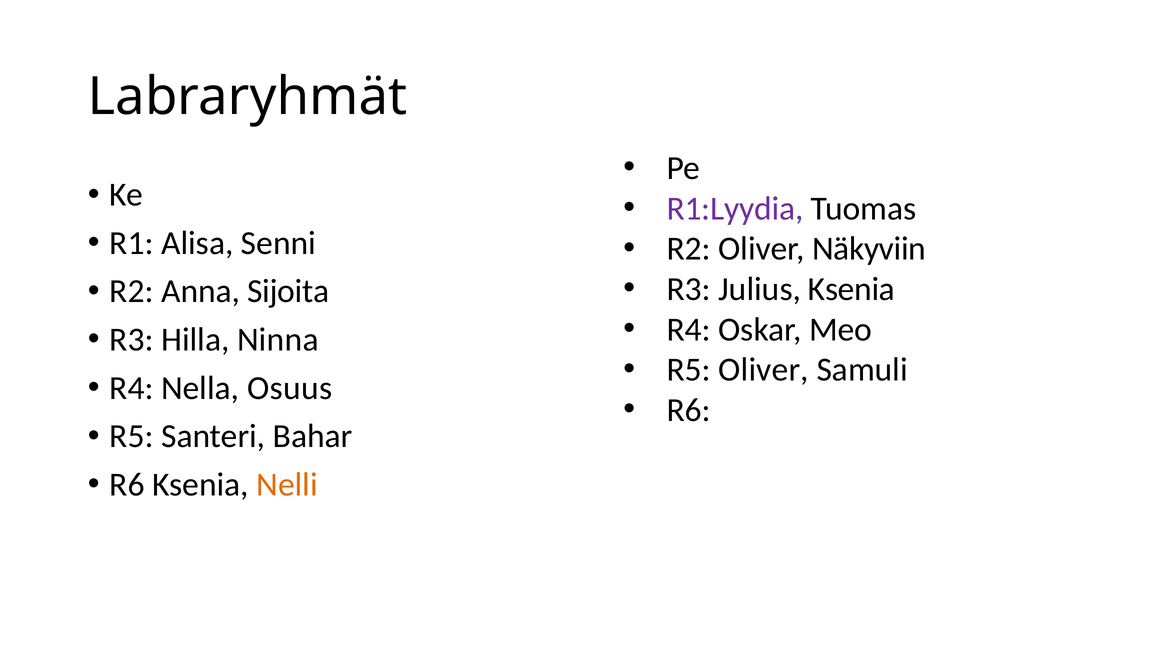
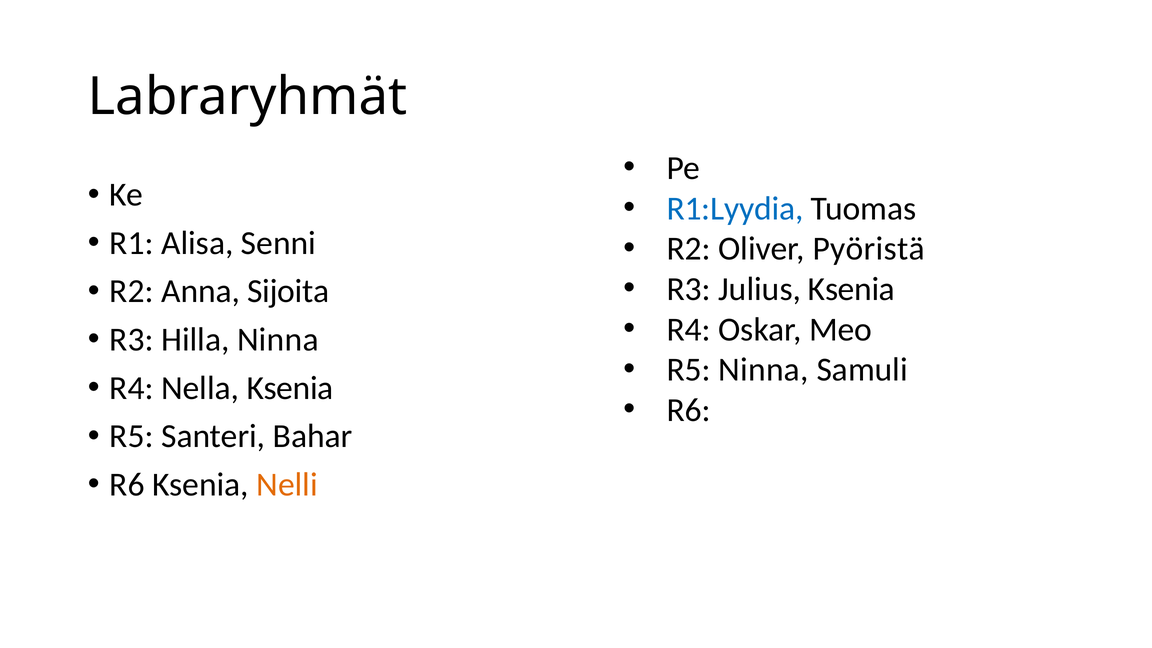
R1:Lyydia colour: purple -> blue
Näkyviin: Näkyviin -> Pyöristä
R5 Oliver: Oliver -> Ninna
Nella Osuus: Osuus -> Ksenia
